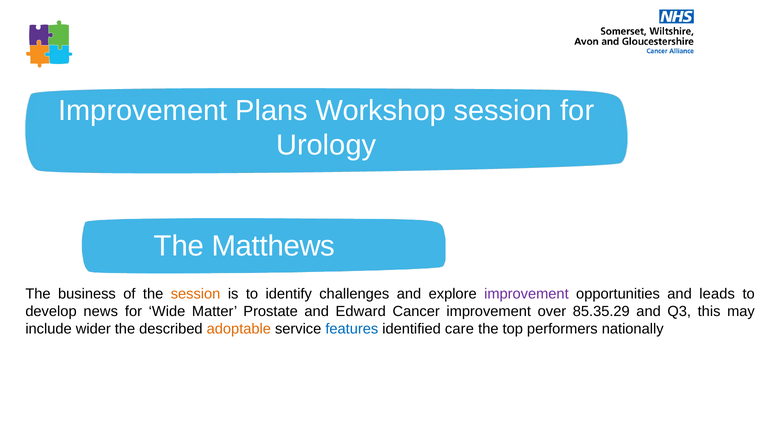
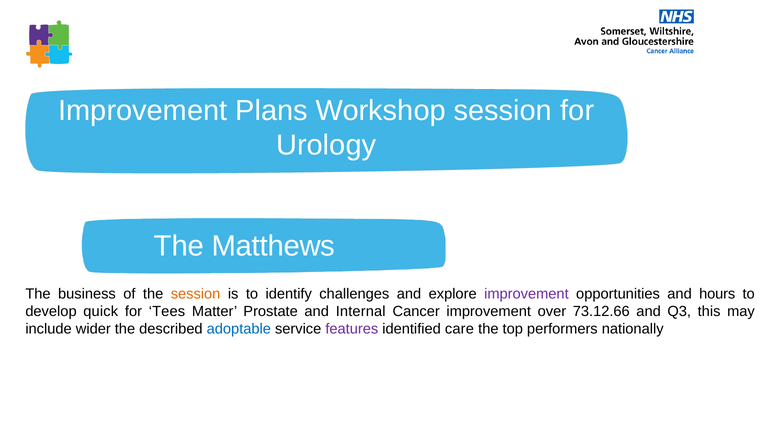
leads: leads -> hours
news: news -> quick
Wide: Wide -> Tees
Edward: Edward -> Internal
85.35.29: 85.35.29 -> 73.12.66
adoptable colour: orange -> blue
features colour: blue -> purple
